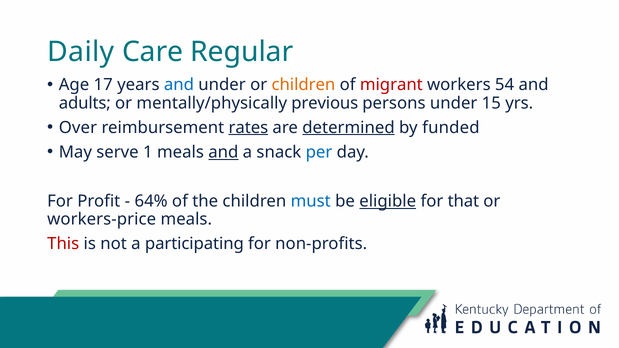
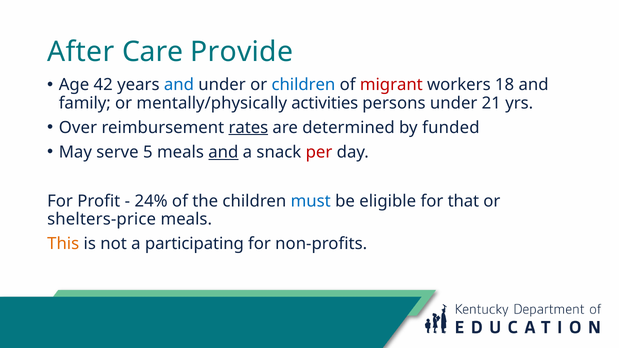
Daily: Daily -> After
Regular: Regular -> Provide
17: 17 -> 42
children at (303, 85) colour: orange -> blue
54: 54 -> 18
adults: adults -> family
previous: previous -> activities
15: 15 -> 21
determined underline: present -> none
1: 1 -> 5
per colour: blue -> red
64%: 64% -> 24%
eligible underline: present -> none
workers-price: workers-price -> shelters-price
This colour: red -> orange
